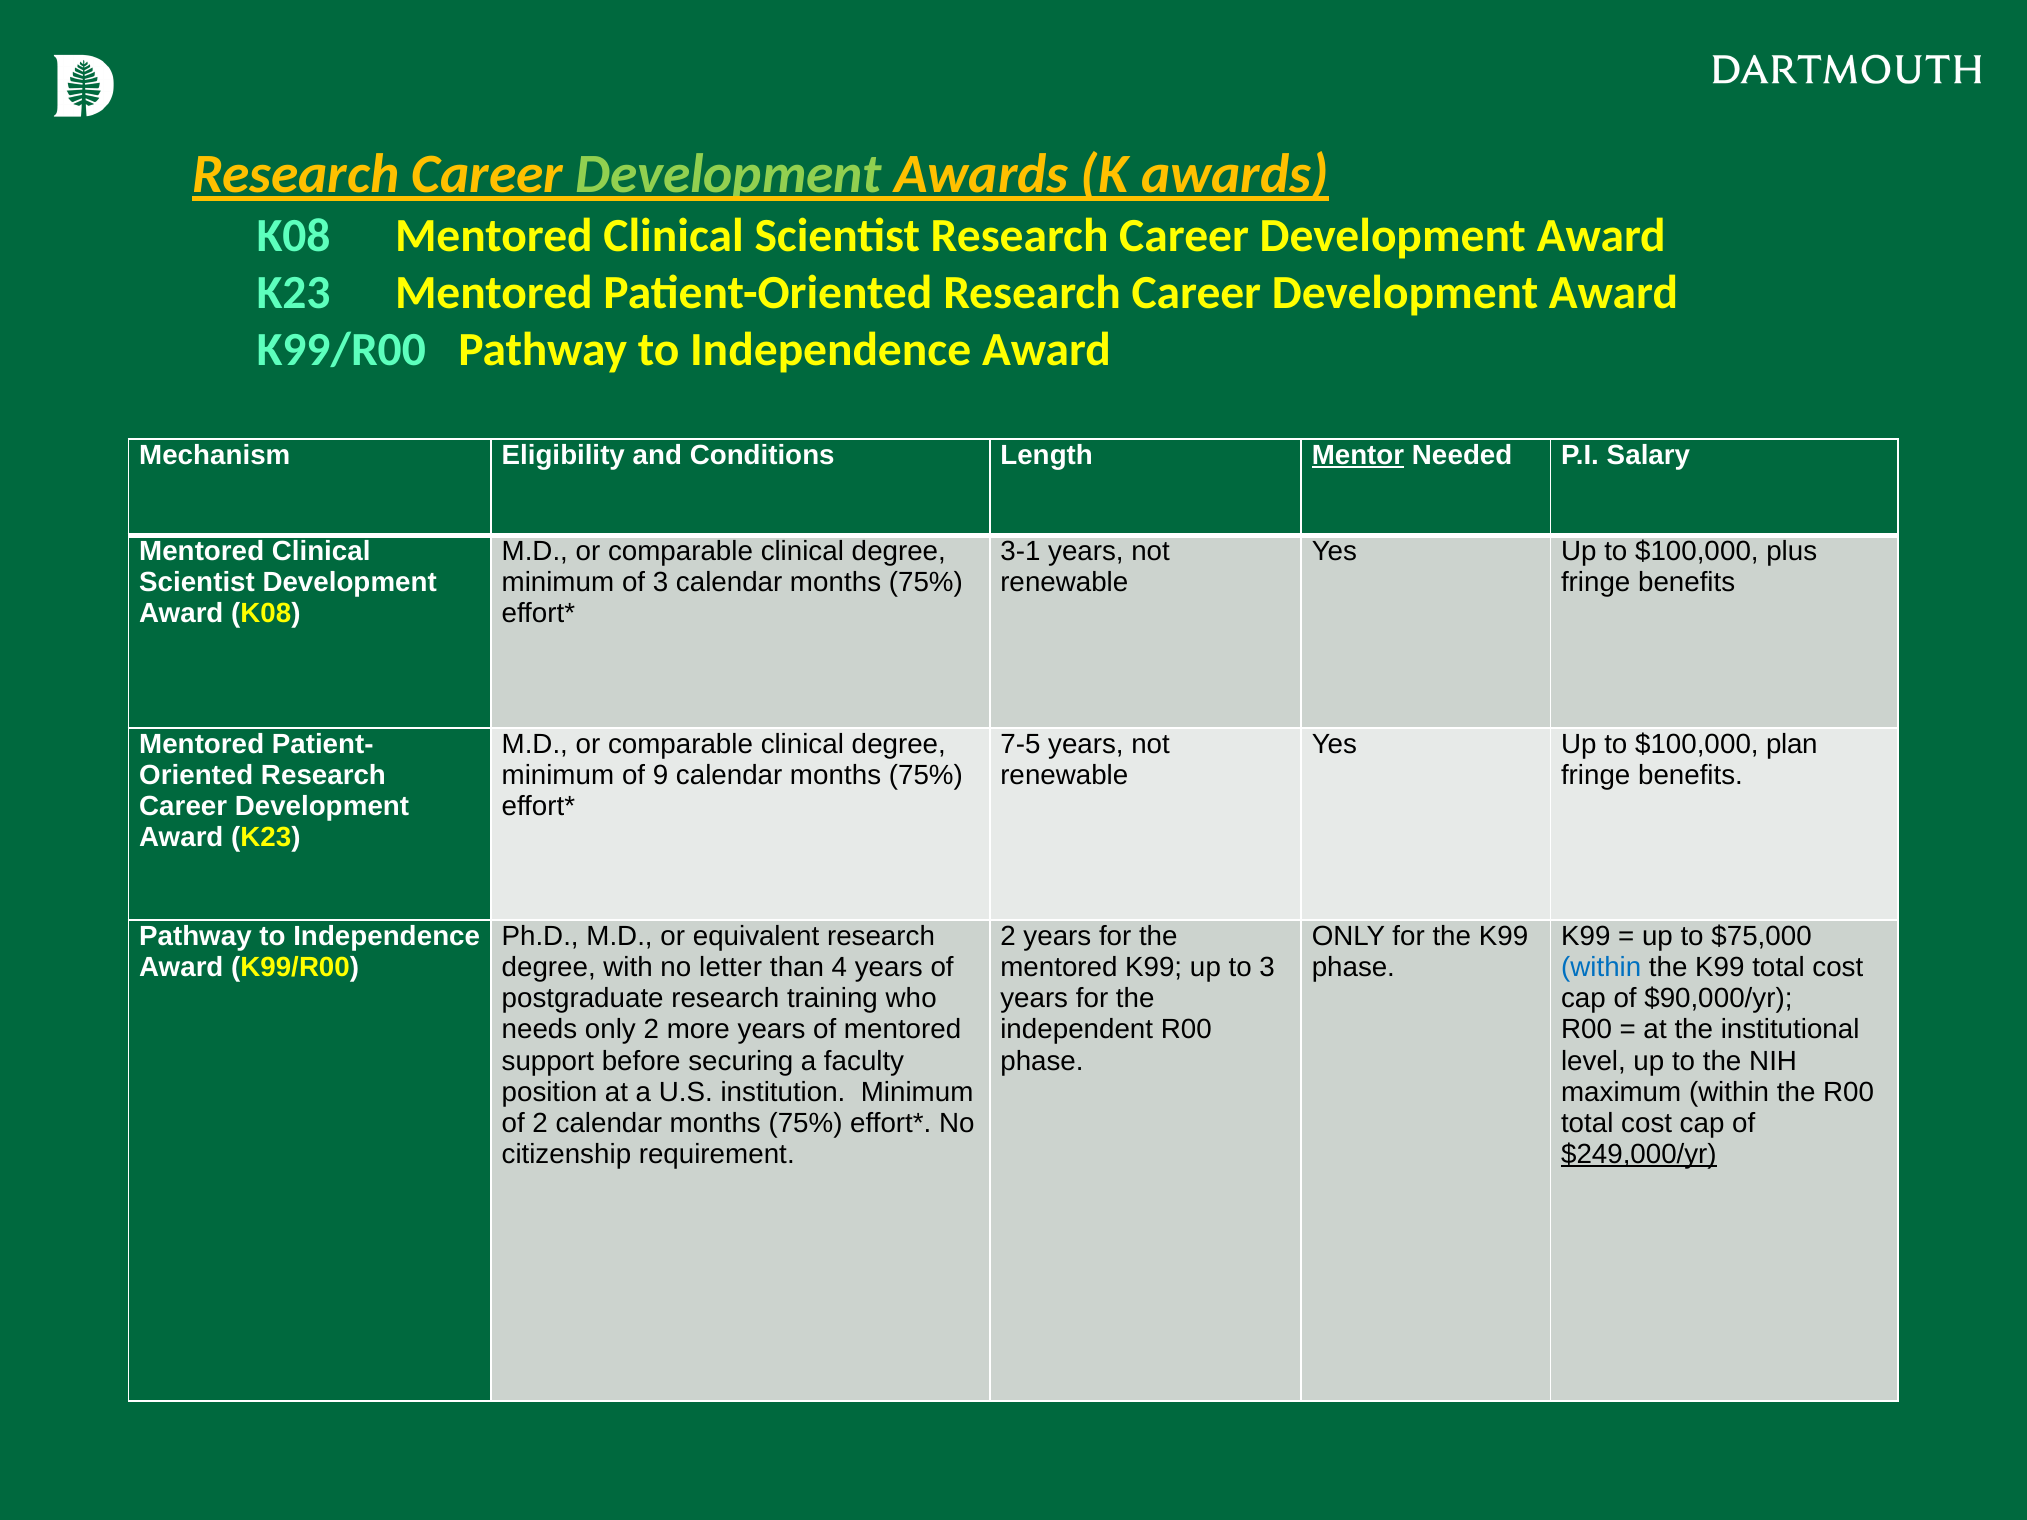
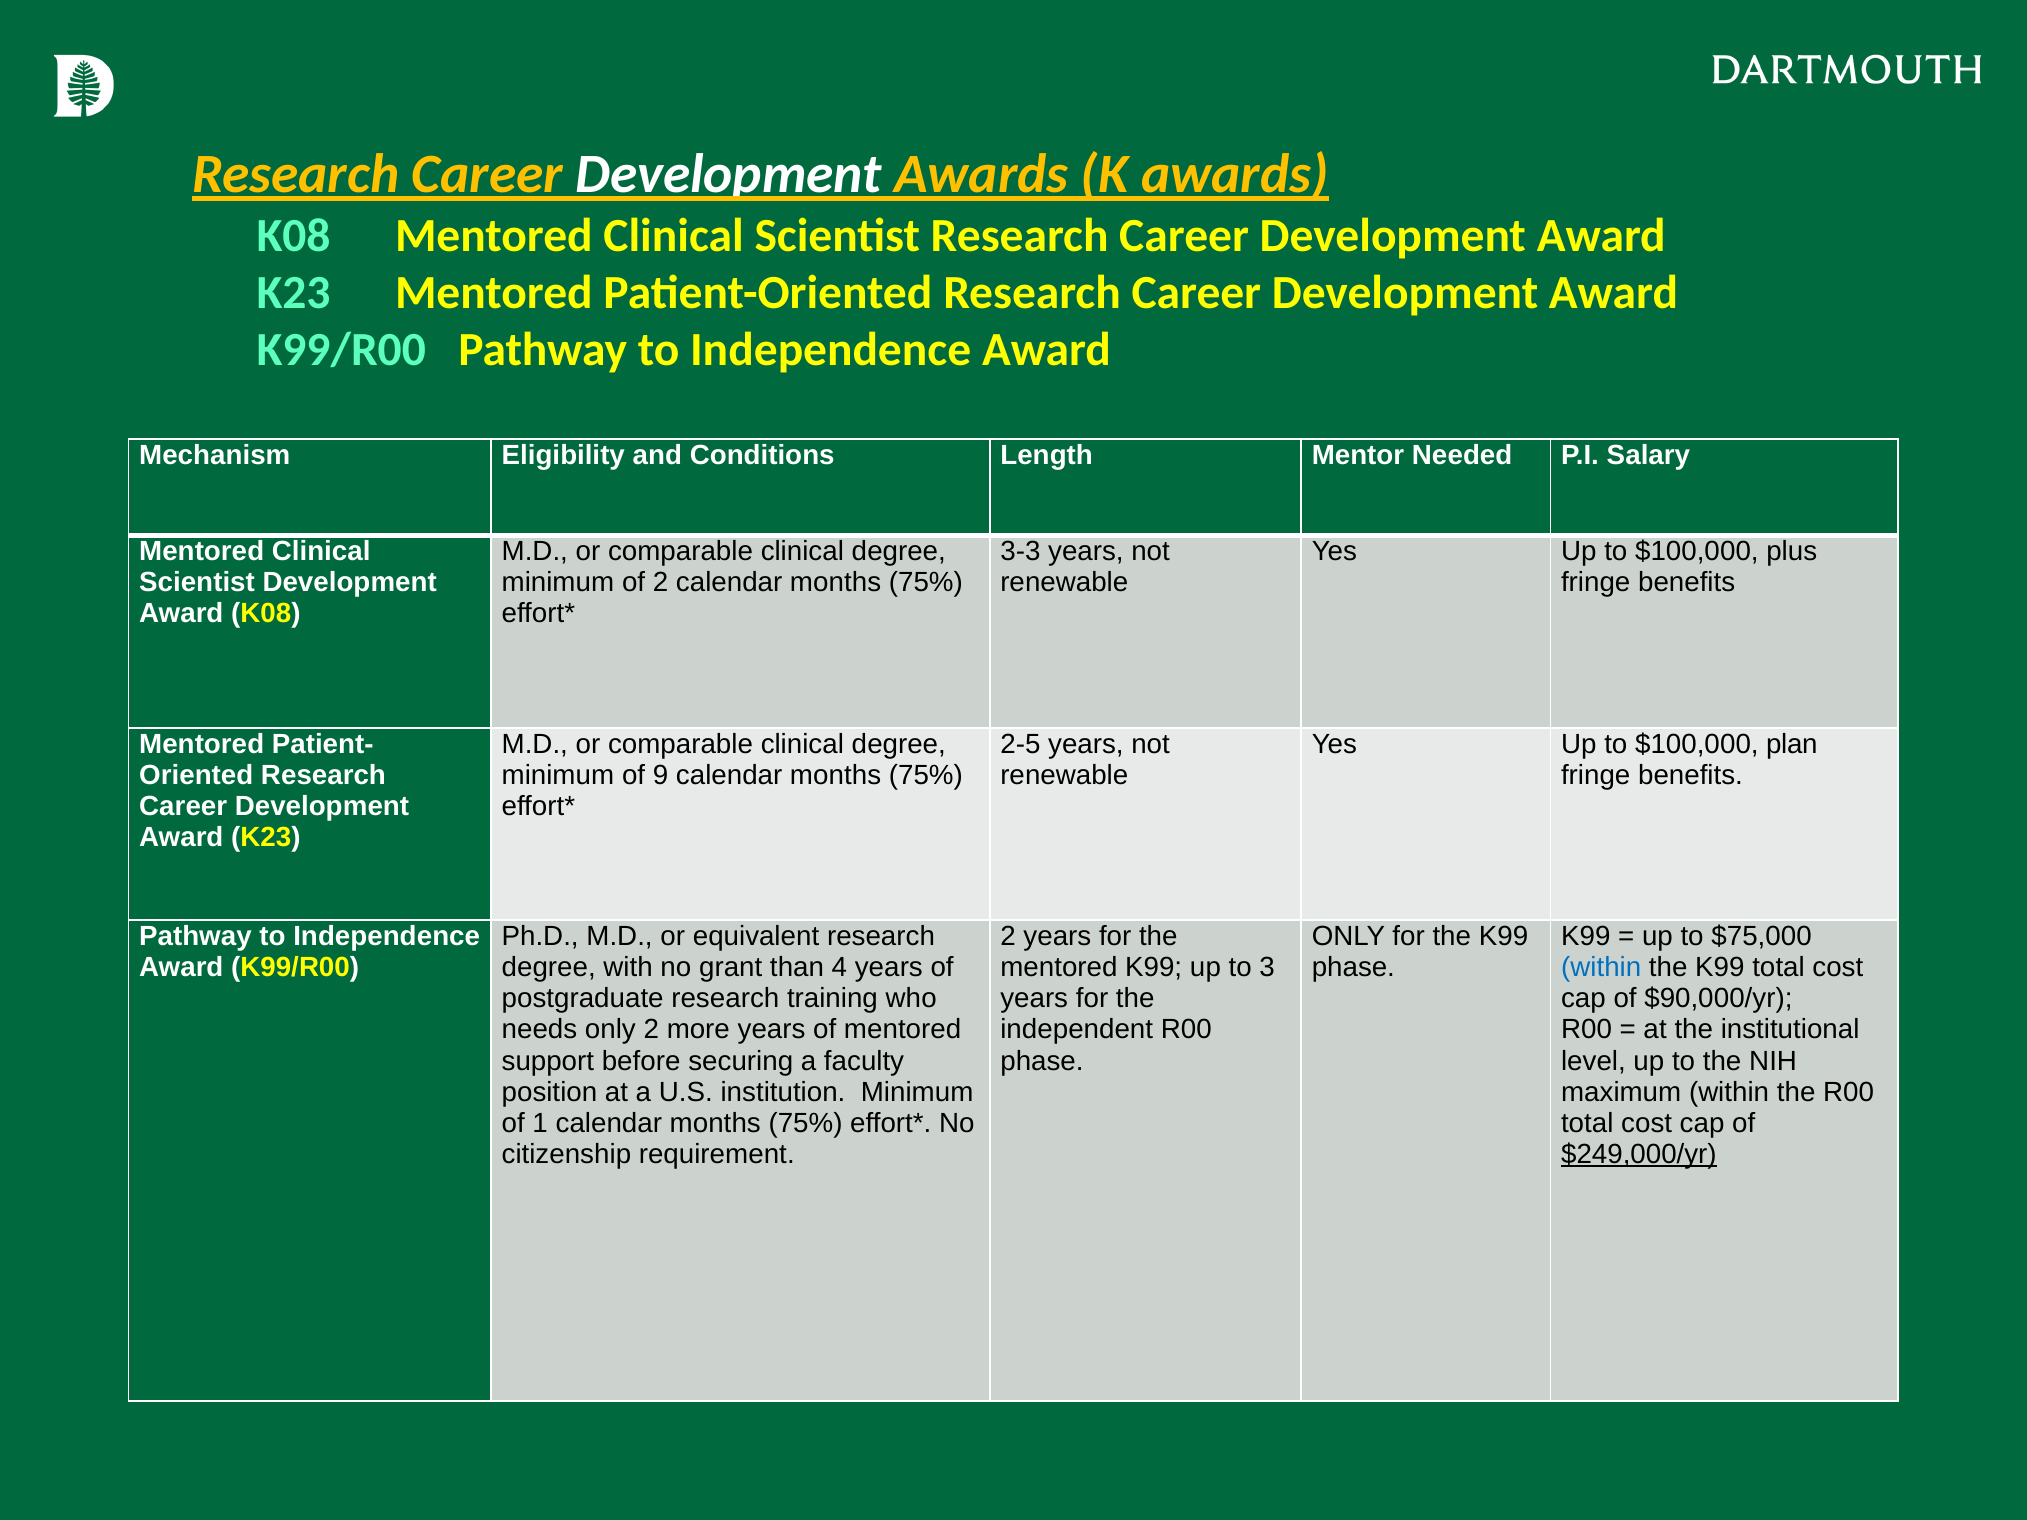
Development at (729, 175) colour: light green -> white
Mentor underline: present -> none
3-1: 3-1 -> 3-3
of 3: 3 -> 2
7-5: 7-5 -> 2-5
letter: letter -> grant
of 2: 2 -> 1
